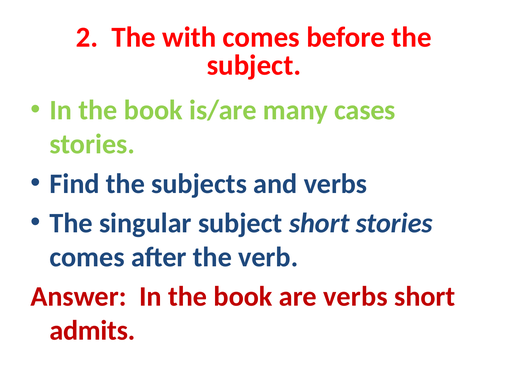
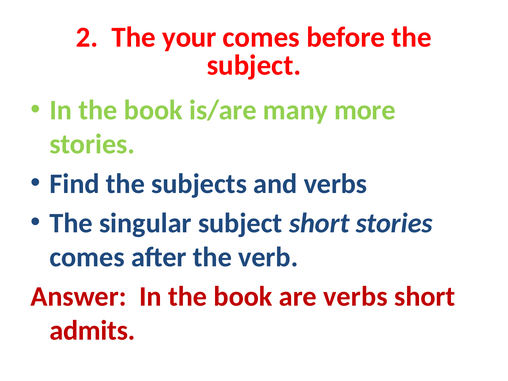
with: with -> your
cases: cases -> more
